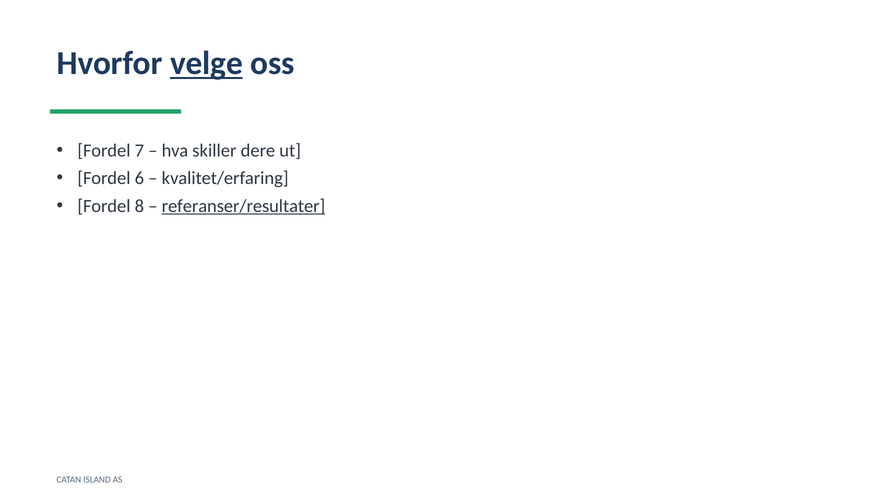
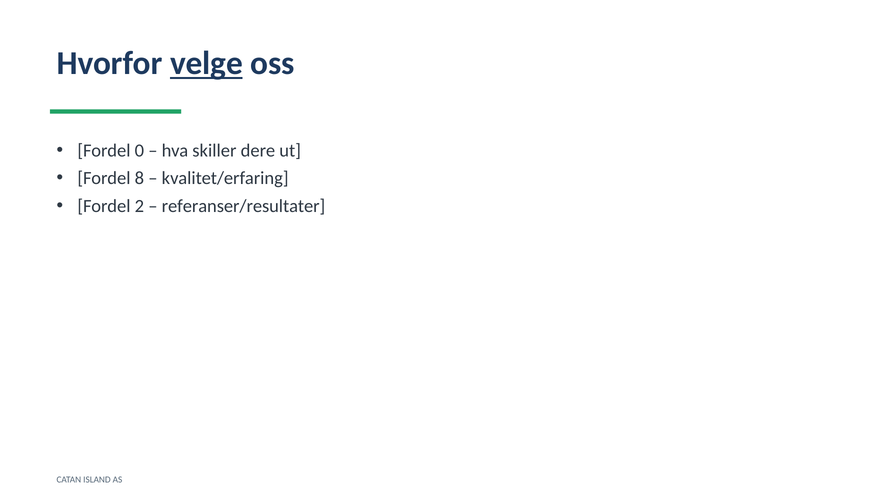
7: 7 -> 0
6: 6 -> 8
8: 8 -> 2
referanser/resultater underline: present -> none
